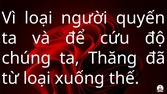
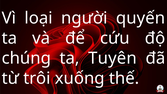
Thăng: Thăng -> Tuyên
từ loại: loại -> trôi
